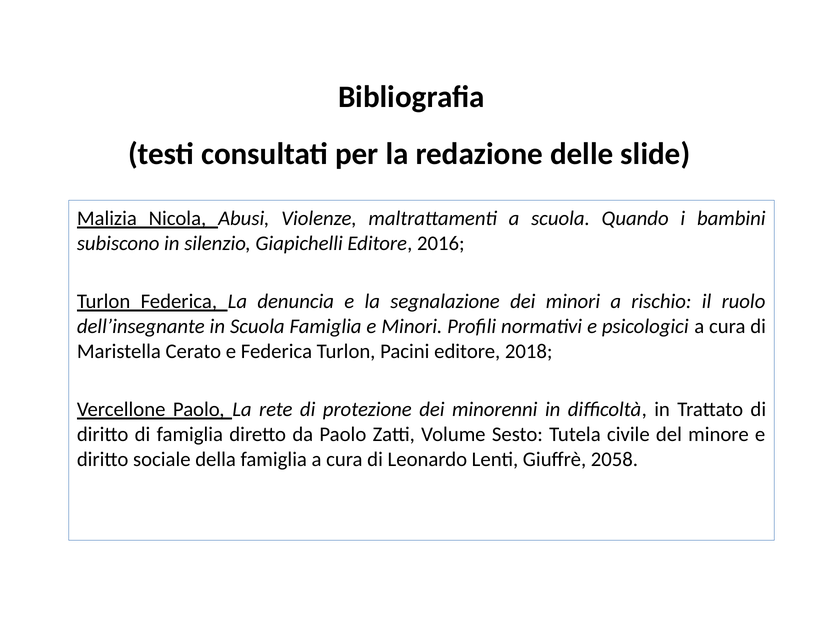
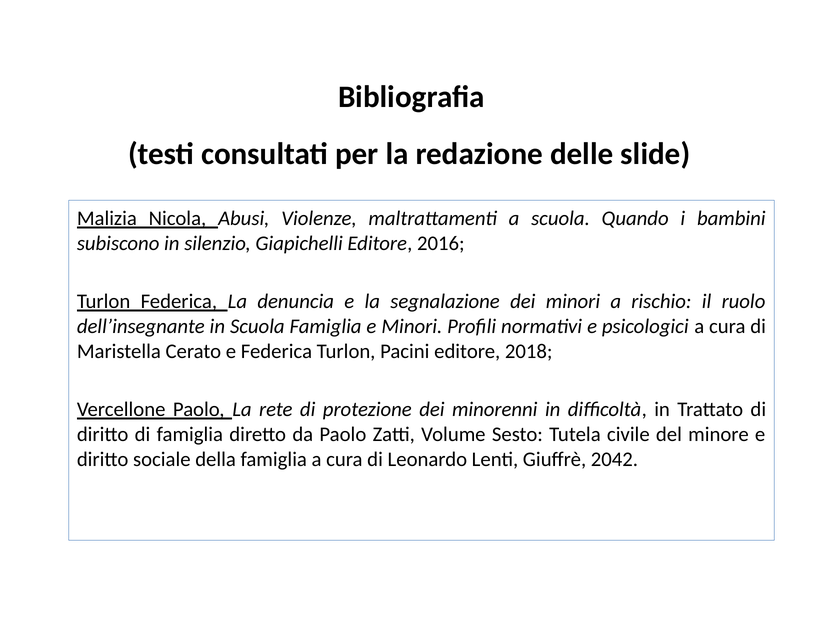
2058: 2058 -> 2042
